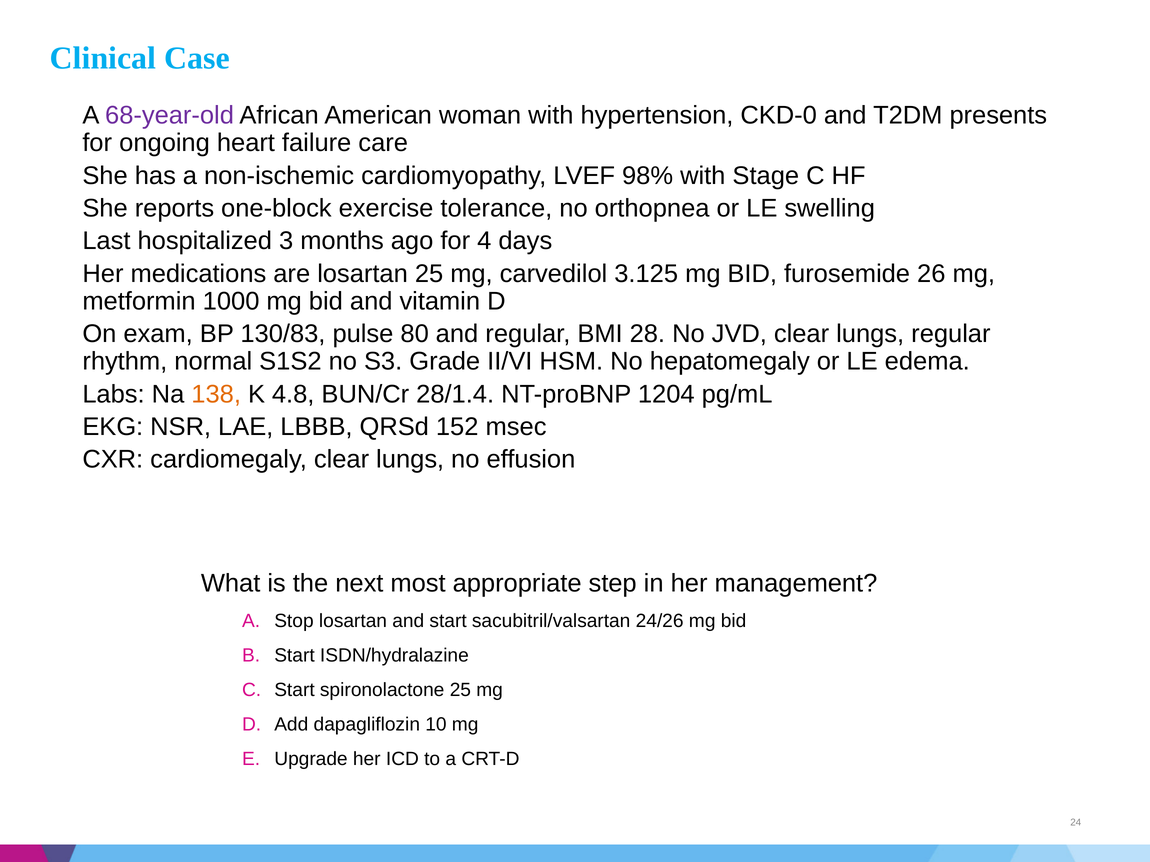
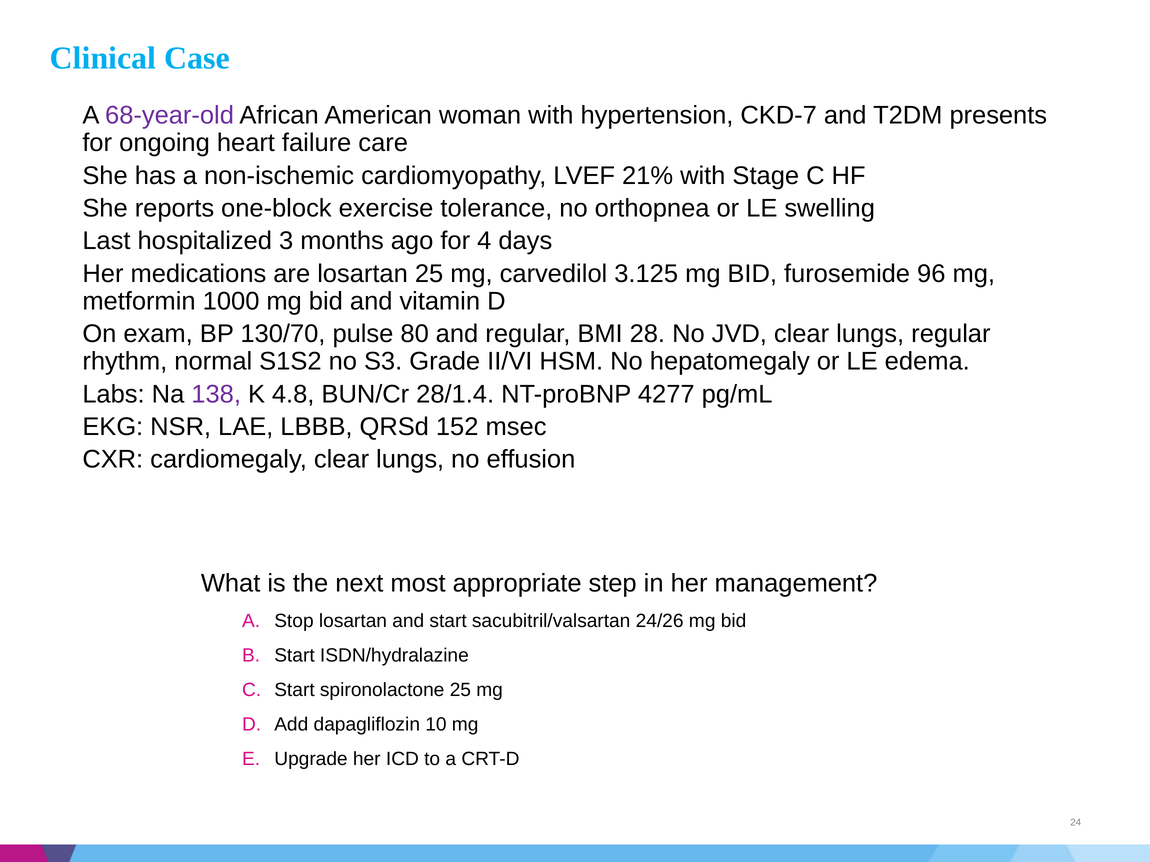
CKD-0: CKD-0 -> CKD-7
98%: 98% -> 21%
26: 26 -> 96
130/83: 130/83 -> 130/70
138 colour: orange -> purple
1204: 1204 -> 4277
